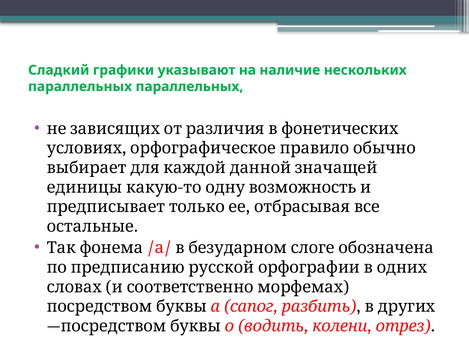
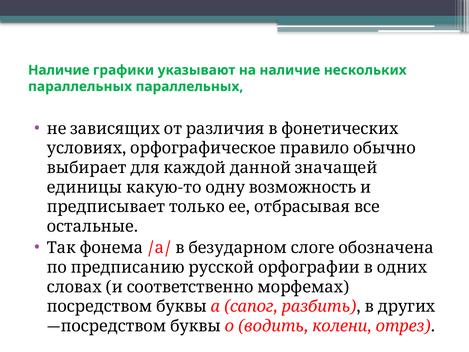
Сладкий at (59, 70): Сладкий -> Наличие
